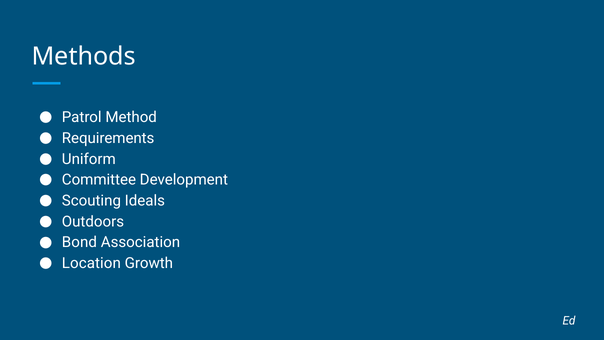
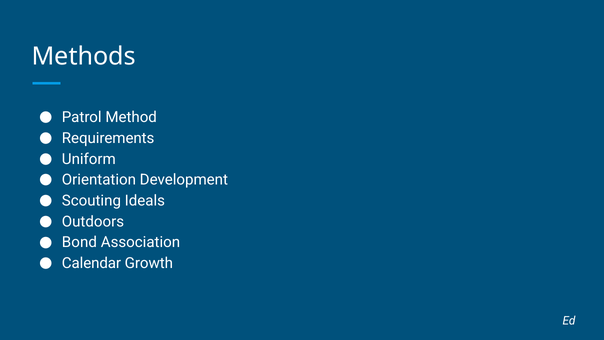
Committee: Committee -> Orientation
Location: Location -> Calendar
